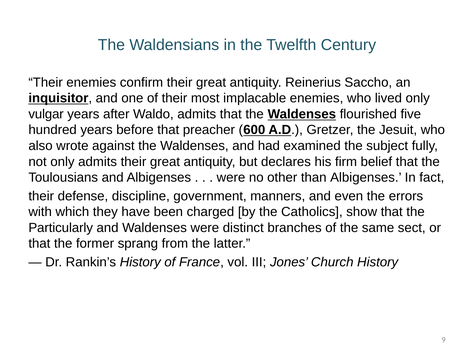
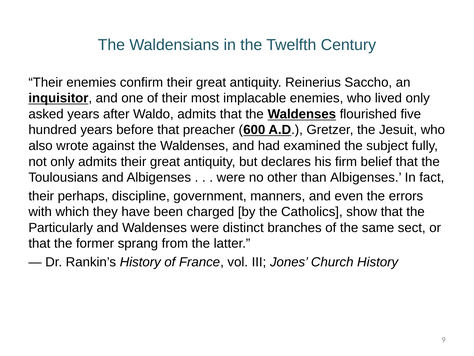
vulgar: vulgar -> asked
defense: defense -> perhaps
